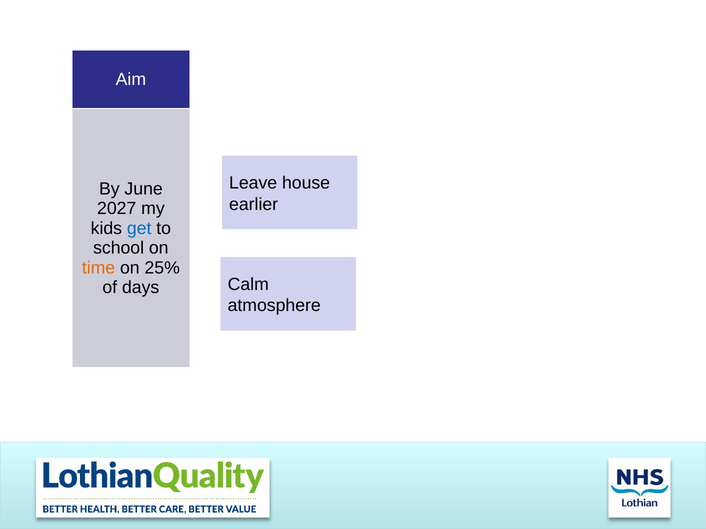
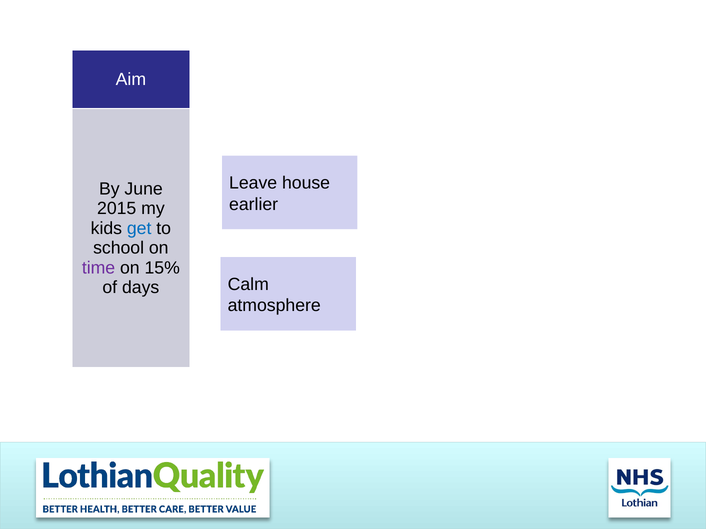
2027: 2027 -> 2015
time colour: orange -> purple
25%: 25% -> 15%
